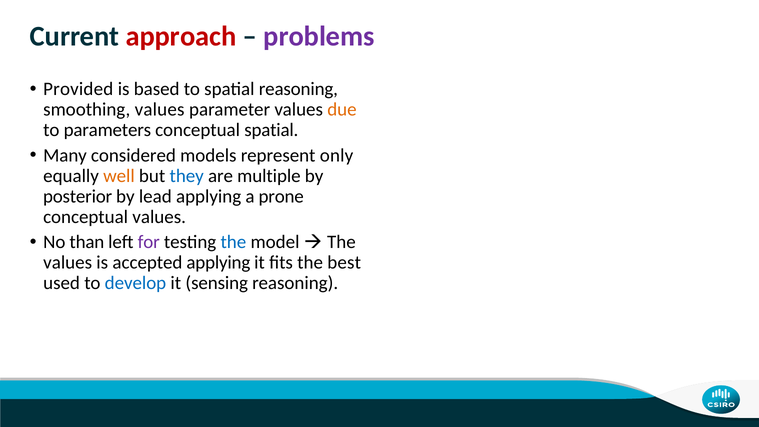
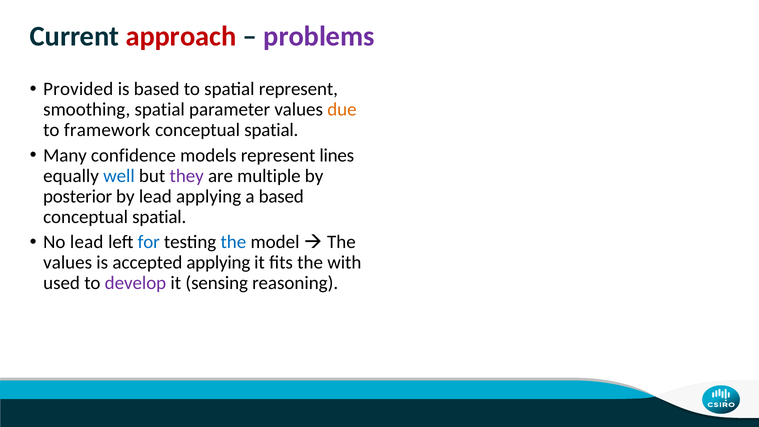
spatial reasoning: reasoning -> represent
smoothing values: values -> spatial
parameters: parameters -> framework
considered: considered -> confidence
only: only -> lines
well colour: orange -> blue
they colour: blue -> purple
a prone: prone -> based
values at (159, 217): values -> spatial
No than: than -> lead
for colour: purple -> blue
best: best -> with
develop colour: blue -> purple
